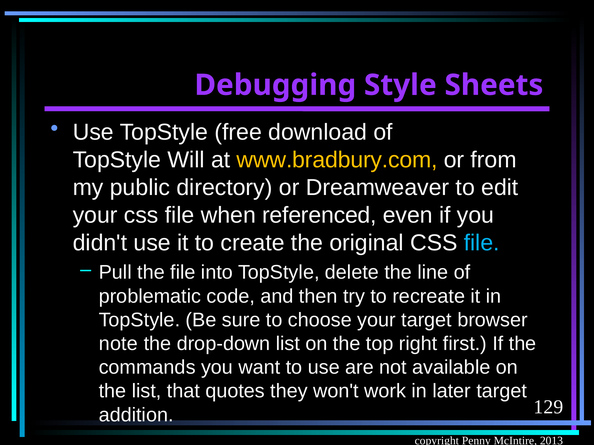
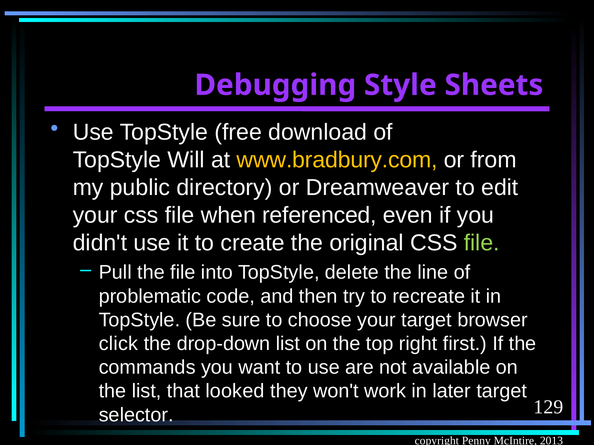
file at (482, 243) colour: light blue -> light green
note: note -> click
quotes: quotes -> looked
addition: addition -> selector
